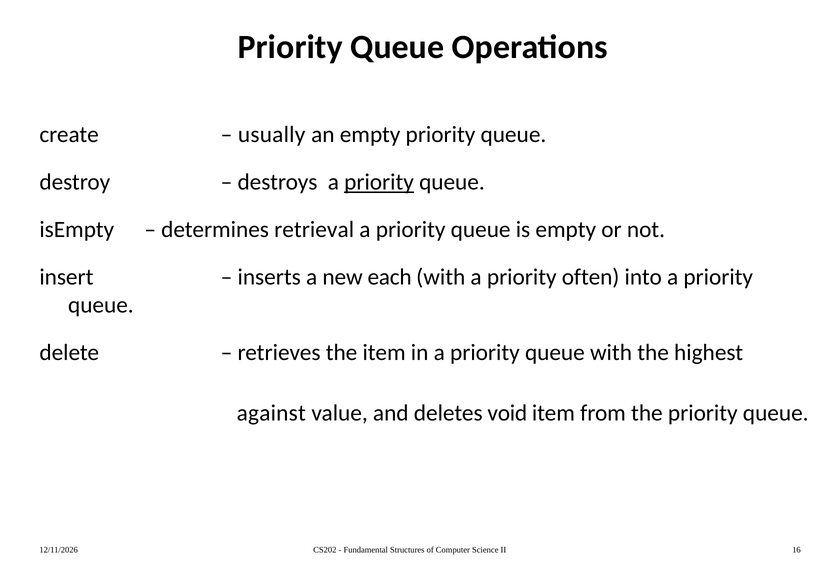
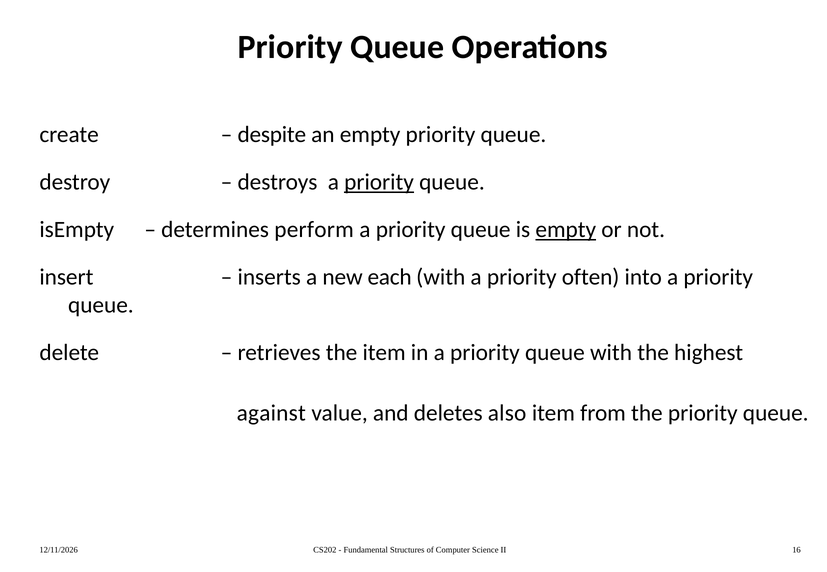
usually: usually -> despite
retrieval: retrieval -> perform
empty at (566, 230) underline: none -> present
void: void -> also
